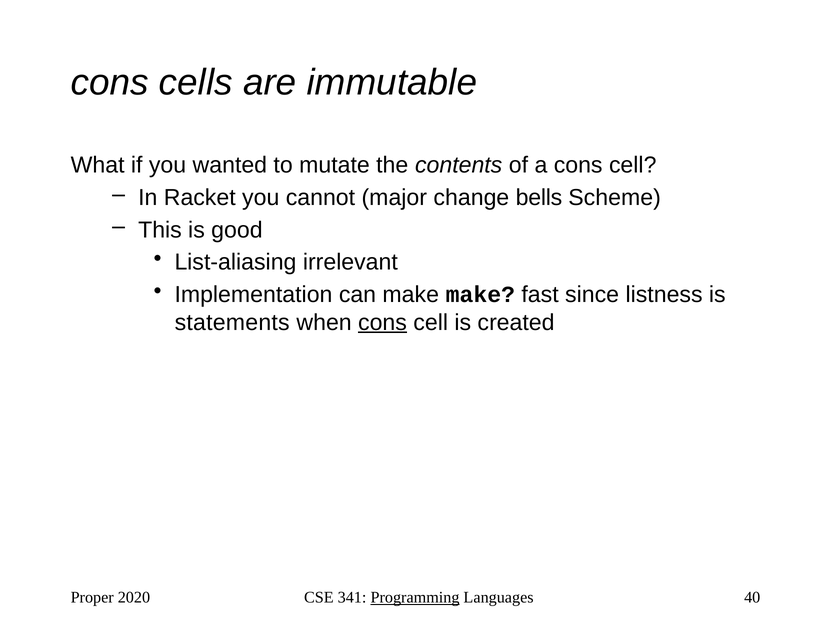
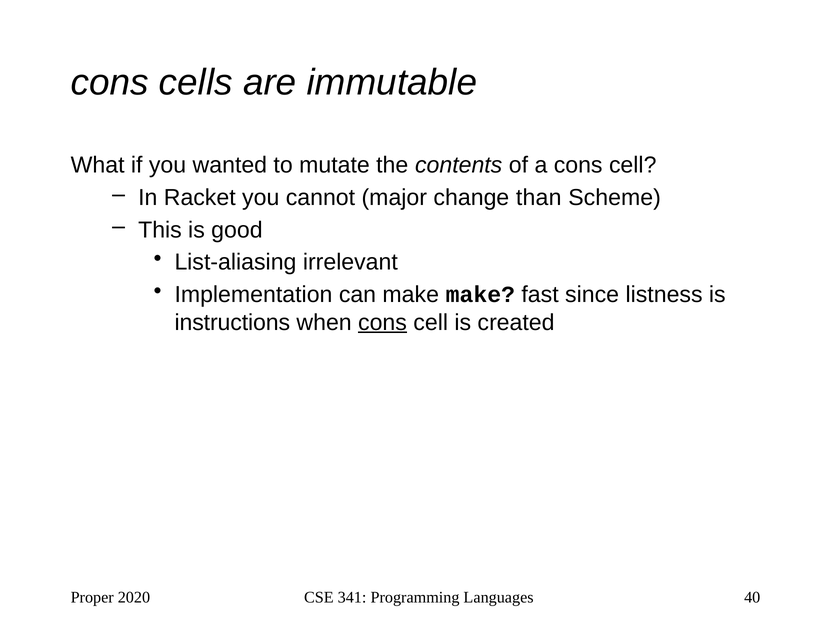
bells: bells -> than
statements: statements -> instructions
Programming underline: present -> none
